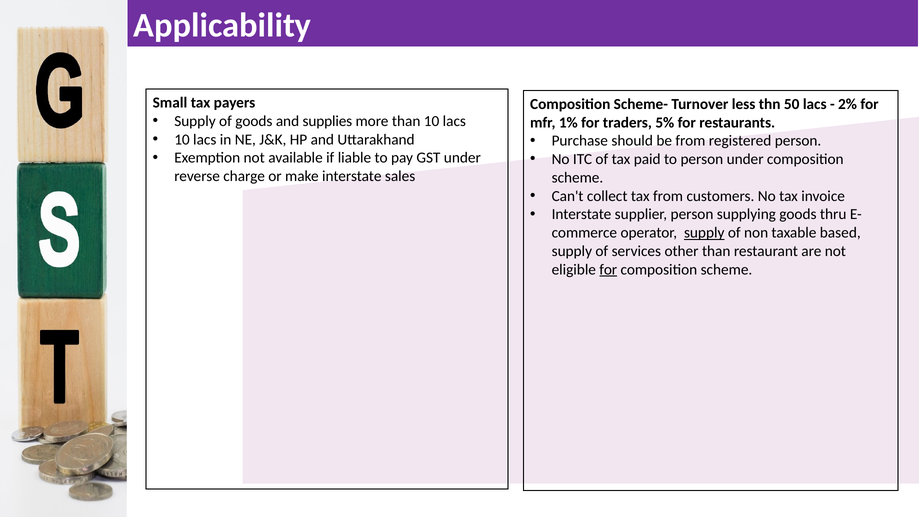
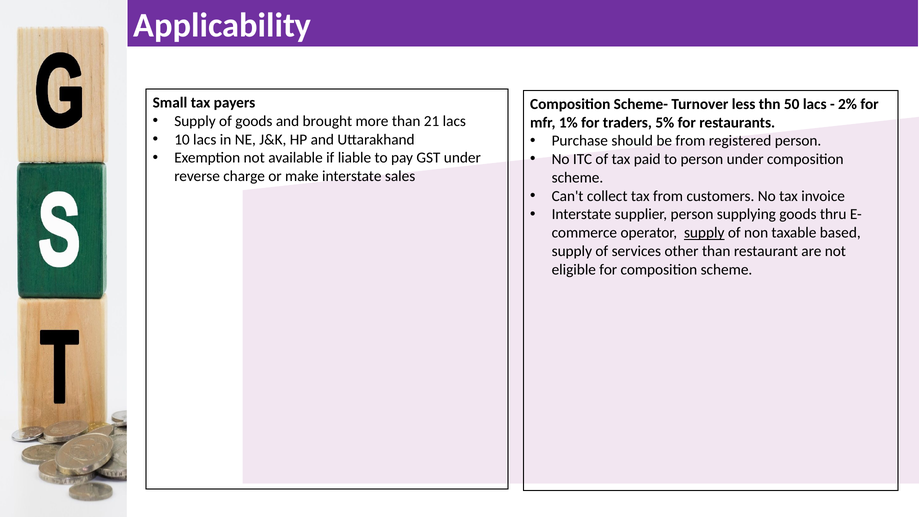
supplies: supplies -> brought
than 10: 10 -> 21
for at (608, 270) underline: present -> none
